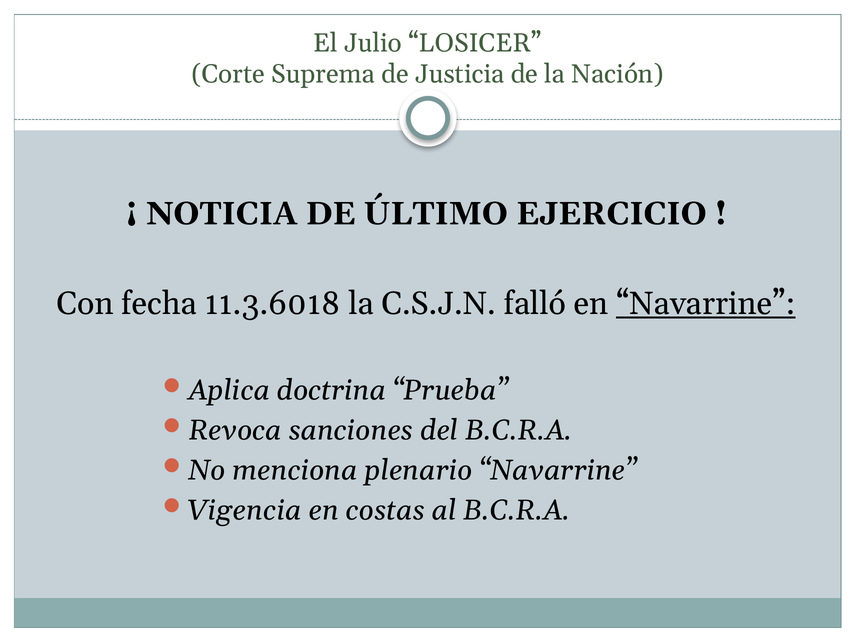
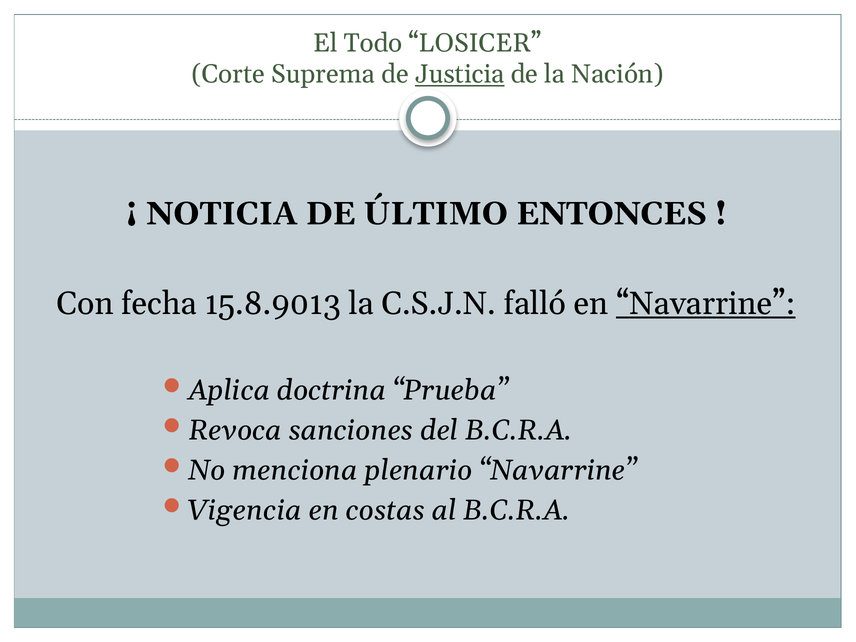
Julio: Julio -> Todo
Justicia underline: none -> present
EJERCICIO: EJERCICIO -> ENTONCES
11.3.6018: 11.3.6018 -> 15.8.9013
